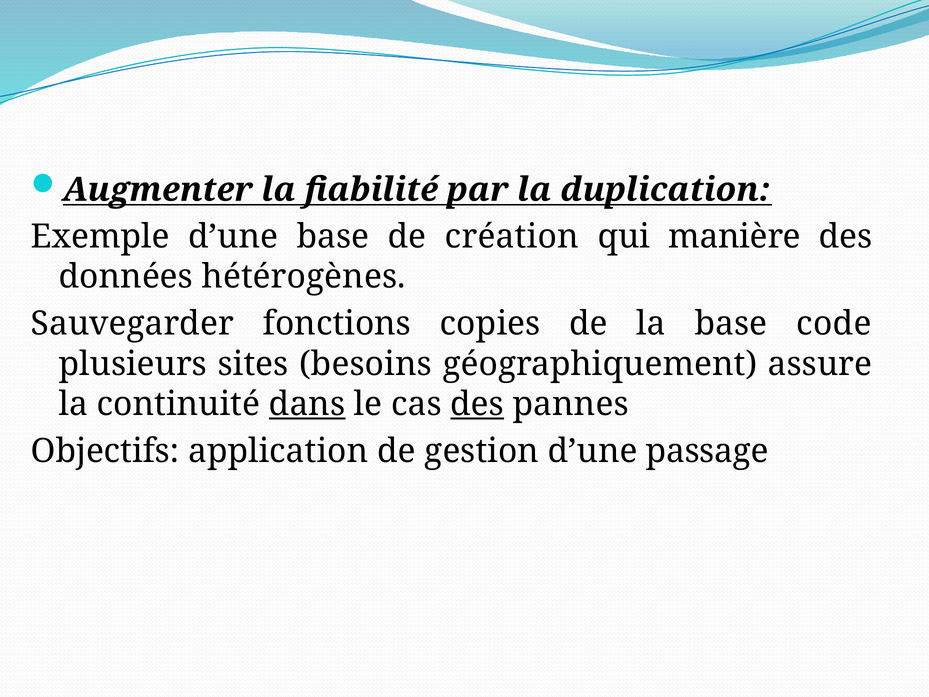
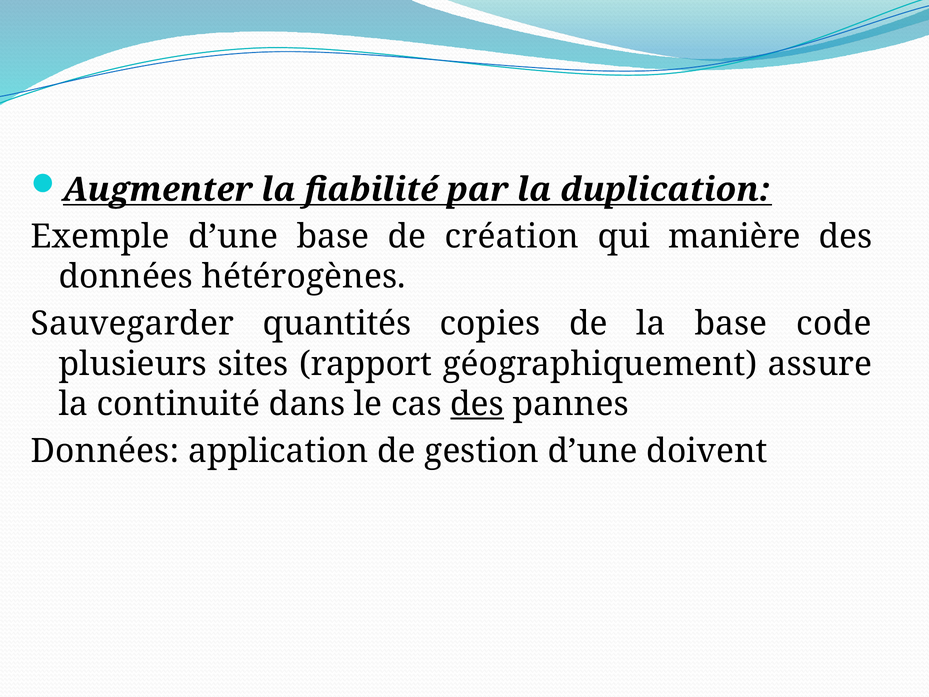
fonctions: fonctions -> quantités
besoins: besoins -> rapport
dans underline: present -> none
Objectifs at (105, 451): Objectifs -> Données
passage: passage -> doivent
